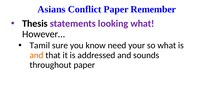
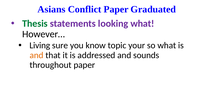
Remember: Remember -> Graduated
Thesis colour: black -> green
Tamil: Tamil -> Living
need: need -> topic
